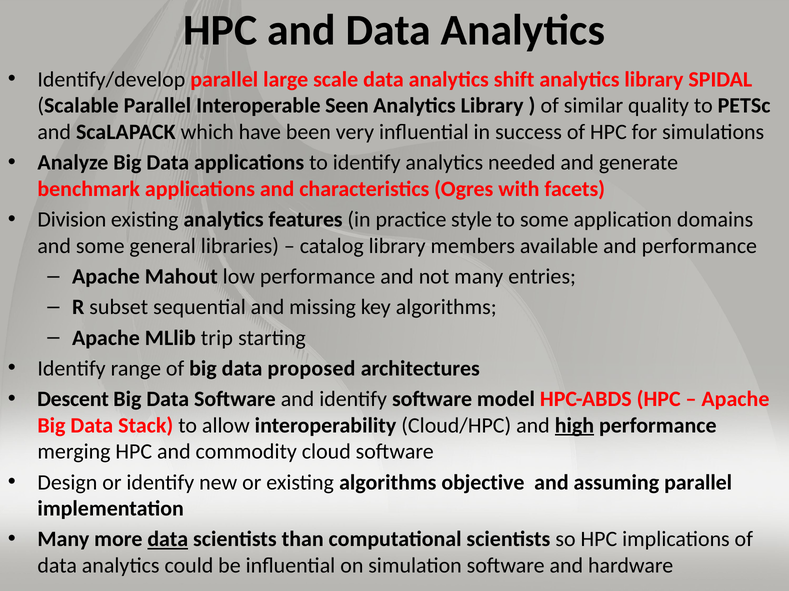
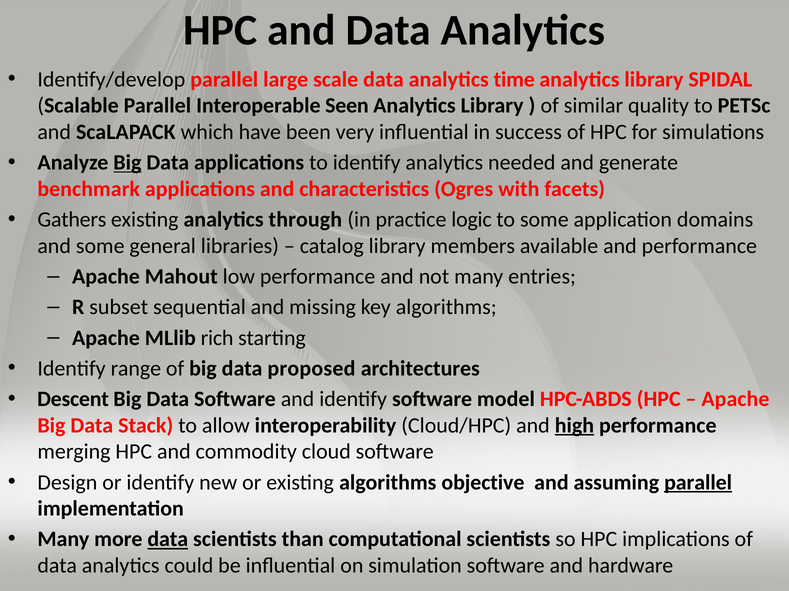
shift: shift -> time
Big at (127, 163) underline: none -> present
Division: Division -> Gathers
features: features -> through
style: style -> logic
trip: trip -> rich
parallel at (698, 483) underline: none -> present
